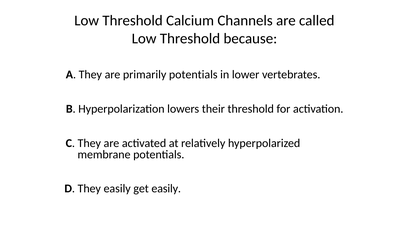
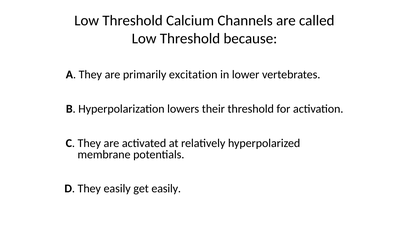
primarily potentials: potentials -> excitation
